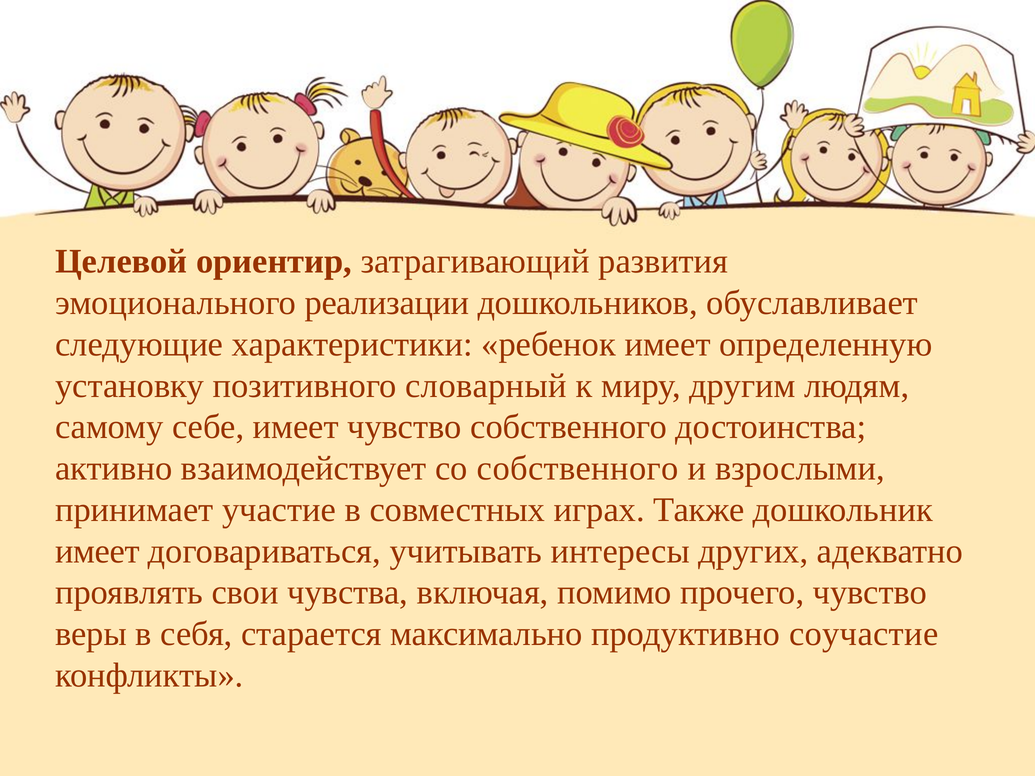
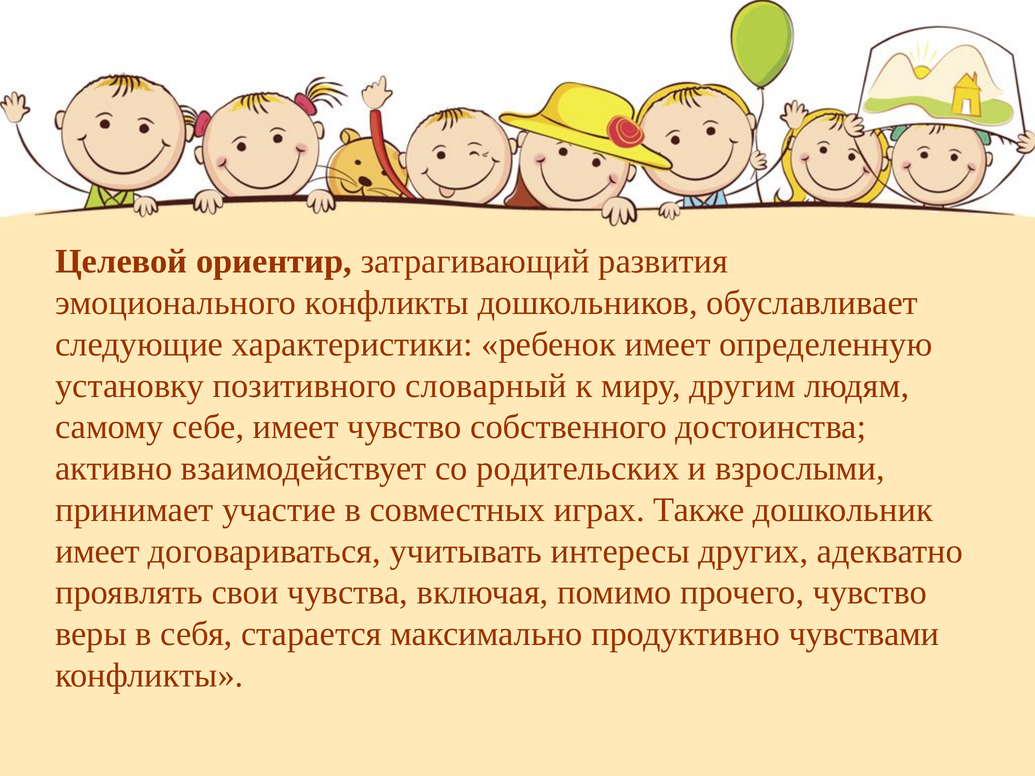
эмоционального реализации: реализации -> конфликты
со собственного: собственного -> родительских
соучастие: соучастие -> чувствами
